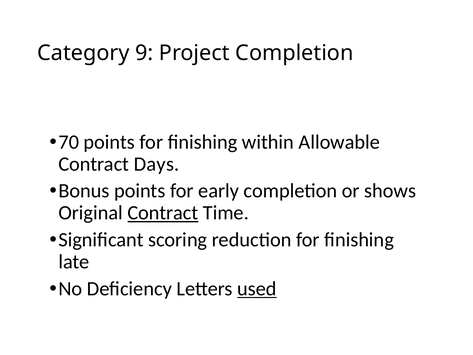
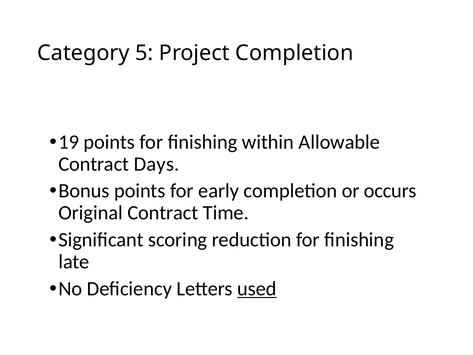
9: 9 -> 5
70: 70 -> 19
shows: shows -> occurs
Contract at (163, 213) underline: present -> none
